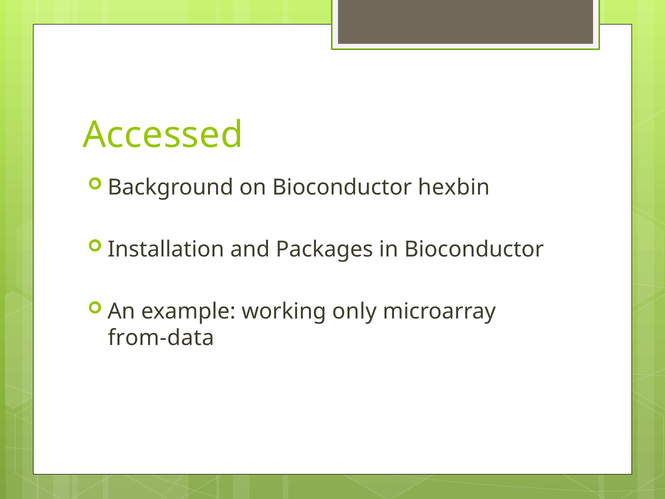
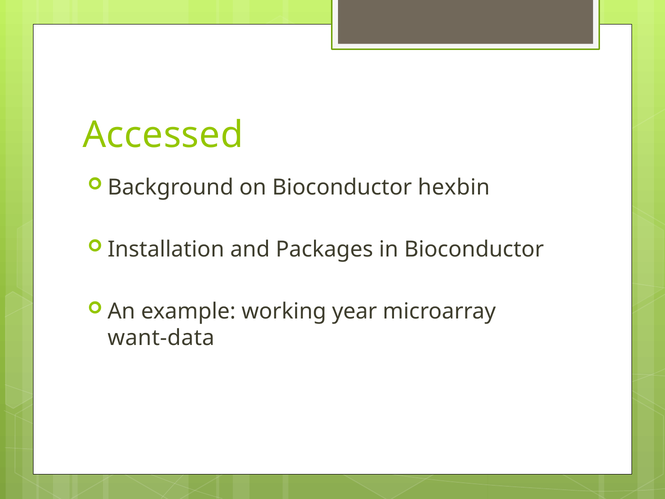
only: only -> year
from-data: from-data -> want-data
